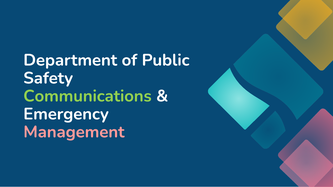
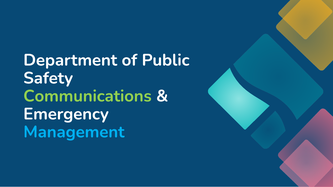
Management colour: pink -> light blue
